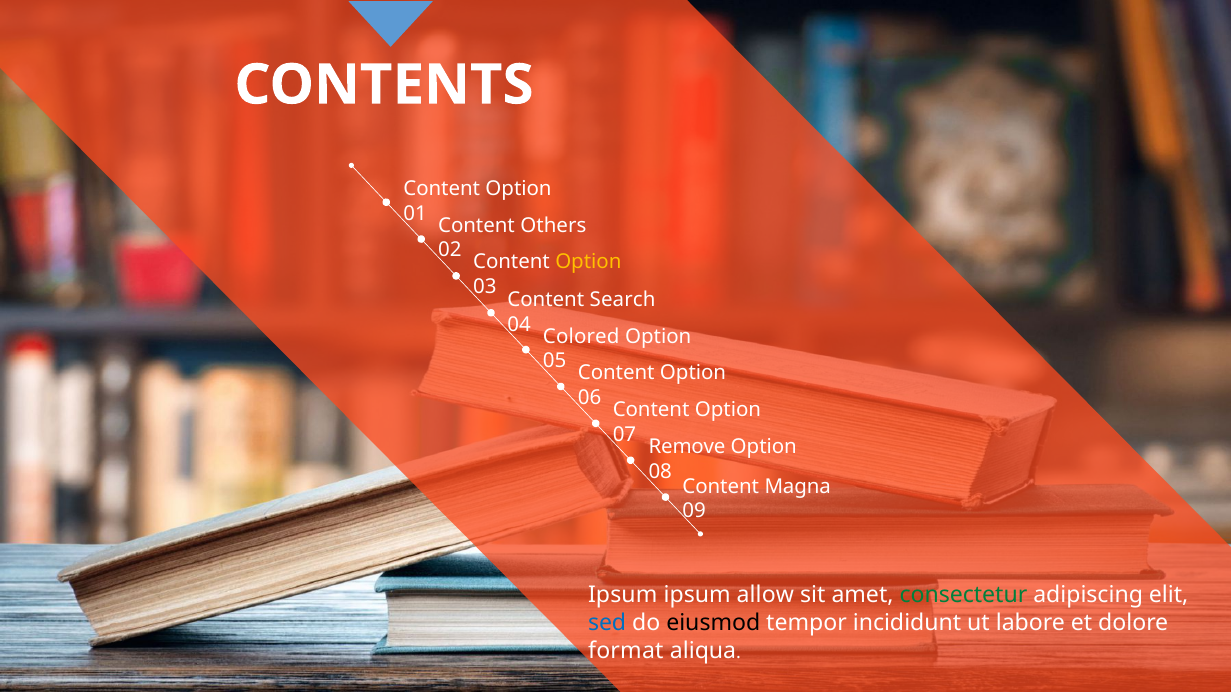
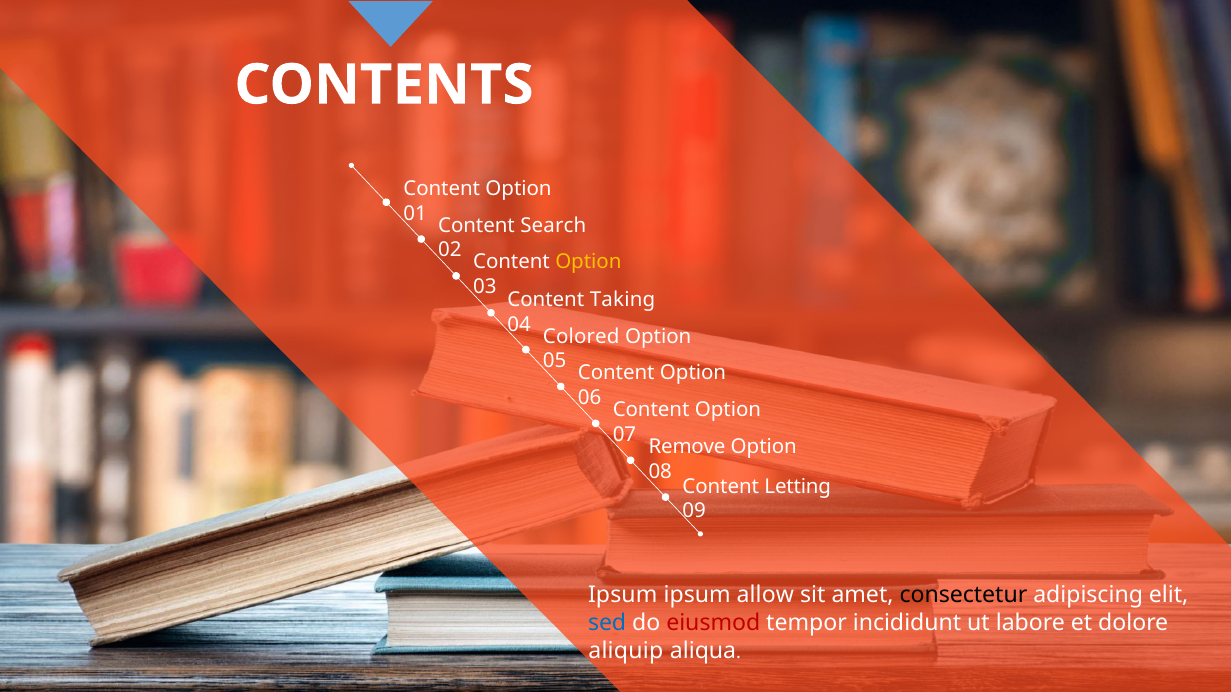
Others: Others -> Search
Search: Search -> Taking
Magna: Magna -> Letting
consectetur colour: green -> black
eiusmod colour: black -> red
format: format -> aliquip
